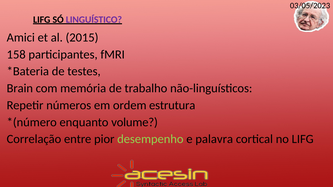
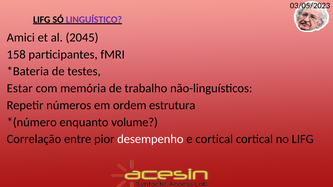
2015: 2015 -> 2045
Brain: Brain -> Estar
desempenho colour: light green -> white
e palavra: palavra -> cortical
